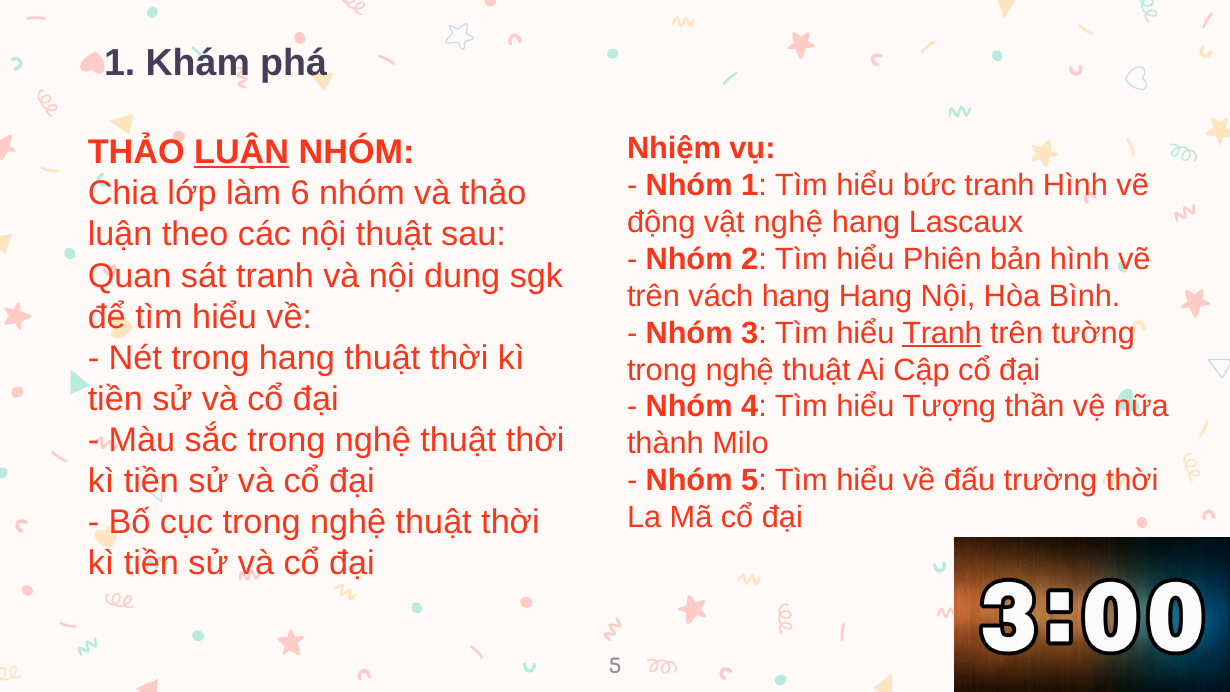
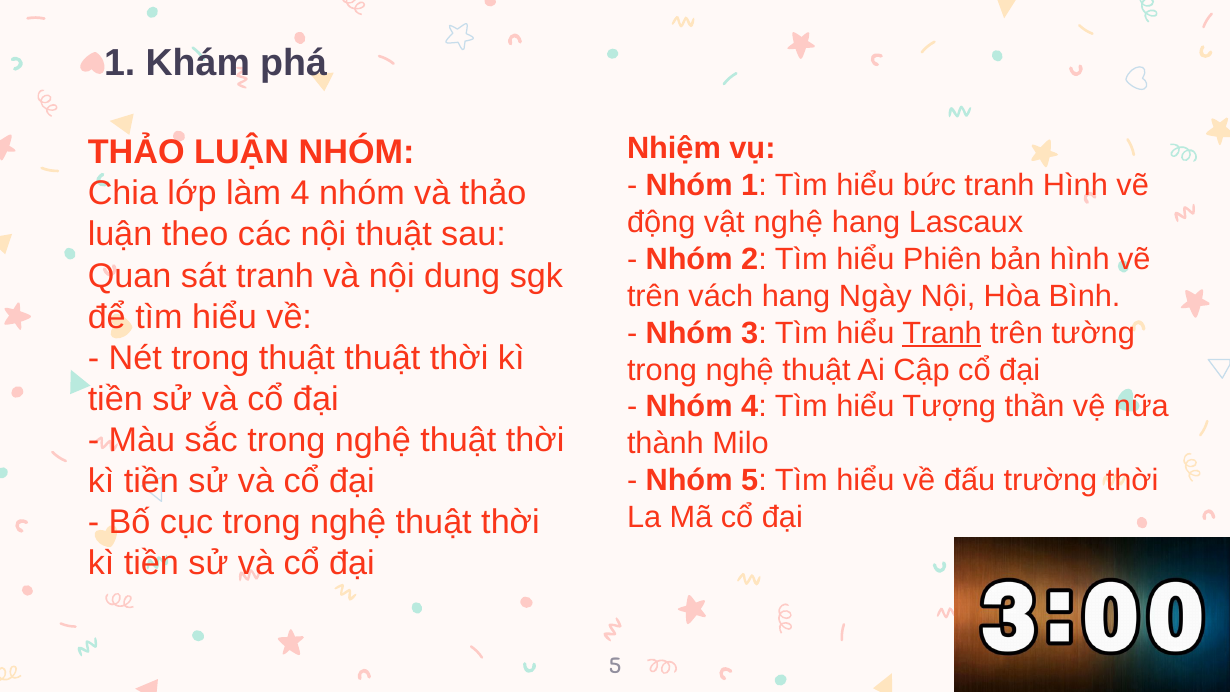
LUẬN at (242, 153) underline: present -> none
làm 6: 6 -> 4
hang Hang: Hang -> Ngày
trong hang: hang -> thuật
